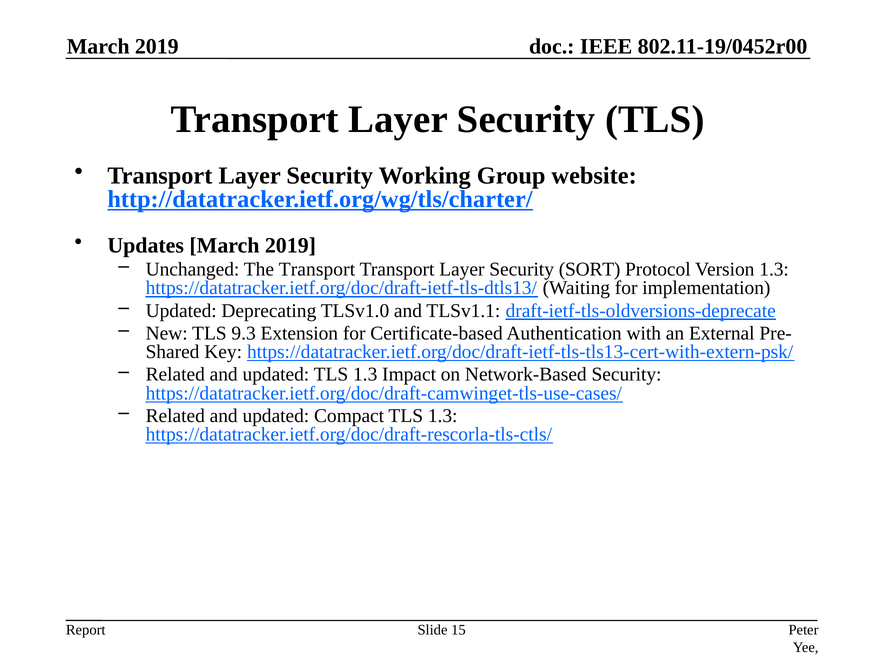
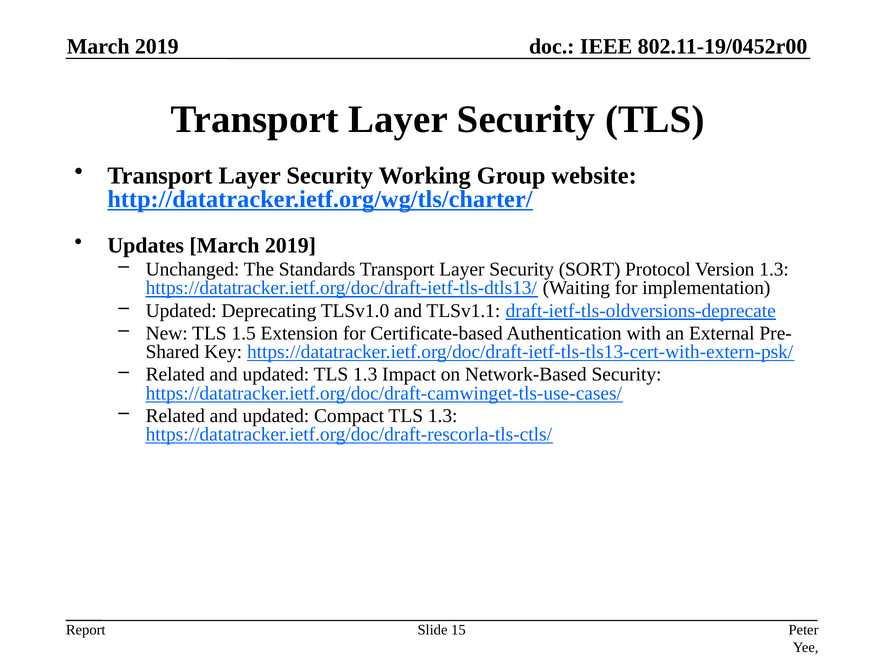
The Transport: Transport -> Standards
9.3: 9.3 -> 1.5
